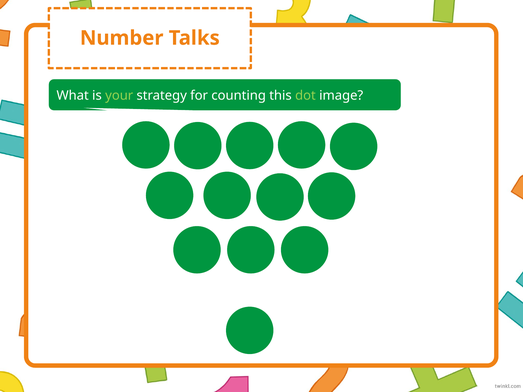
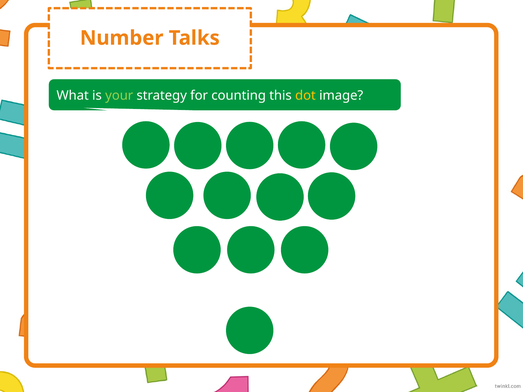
dot colour: light green -> yellow
